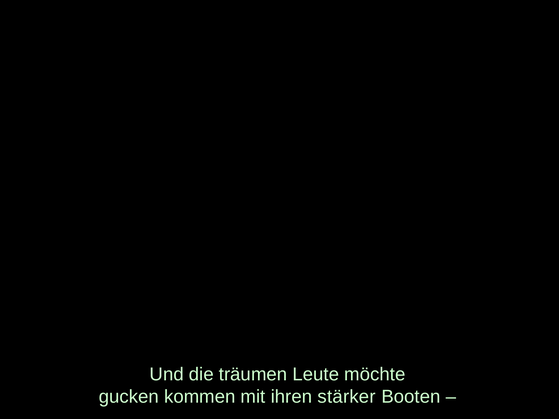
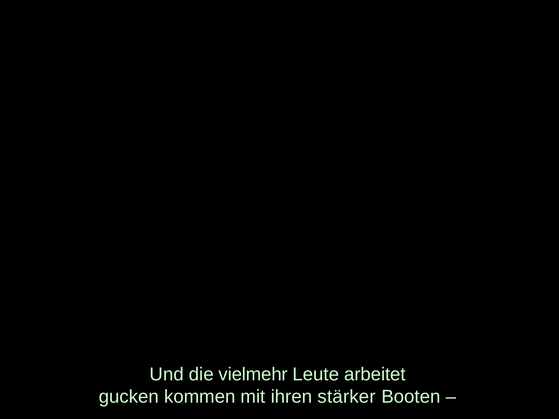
träumen: träumen -> vielmehr
möchte: möchte -> arbeitet
